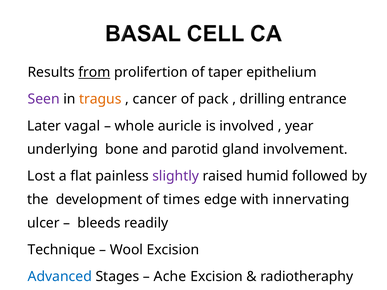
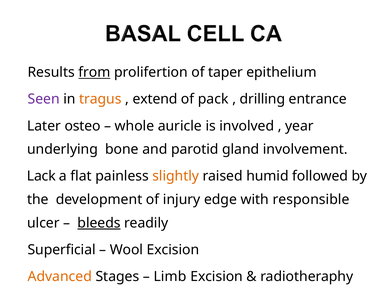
cancer: cancer -> extend
vagal: vagal -> osteo
Lost: Lost -> Lack
slightly colour: purple -> orange
times: times -> injury
innervating: innervating -> responsible
bleeds underline: none -> present
Technique: Technique -> Superficial
Advanced colour: blue -> orange
Ache: Ache -> Limb
